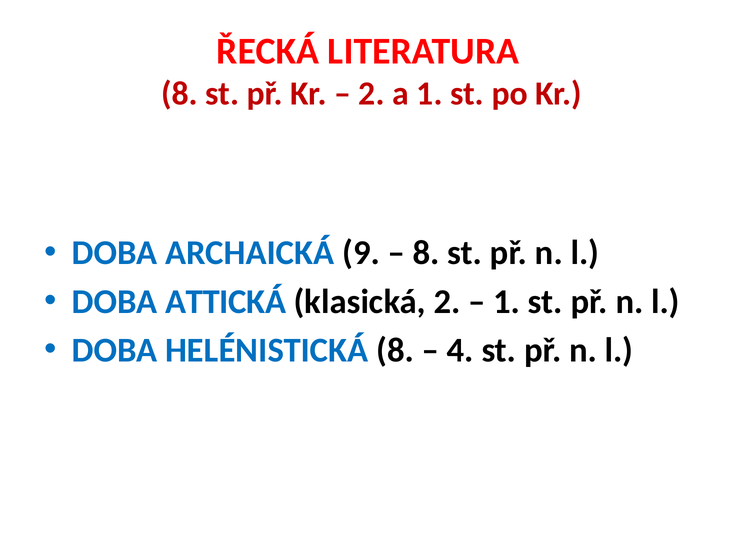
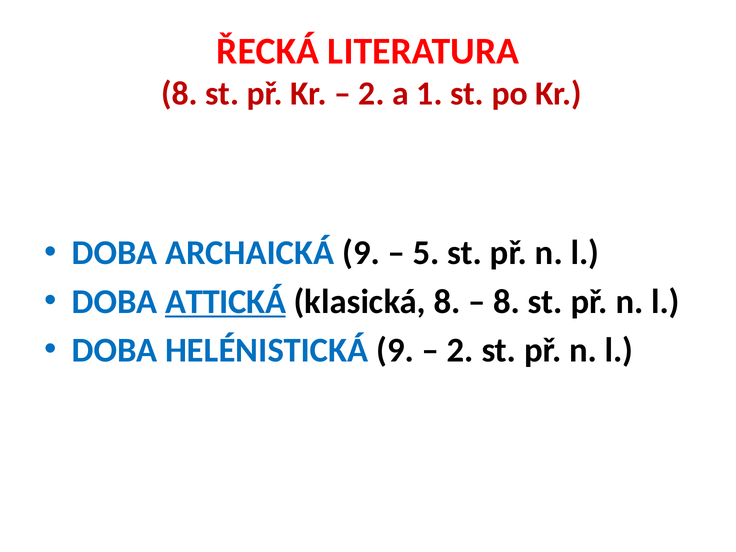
8 at (426, 253): 8 -> 5
ATTICKÁ underline: none -> present
klasická 2: 2 -> 8
1 at (507, 302): 1 -> 8
HELÉNISTICKÁ 8: 8 -> 9
4 at (460, 350): 4 -> 2
